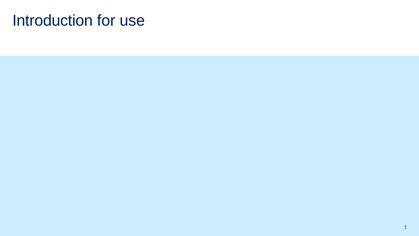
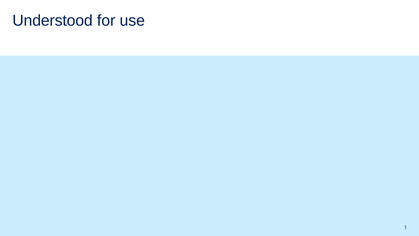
Introduction: Introduction -> Understood
